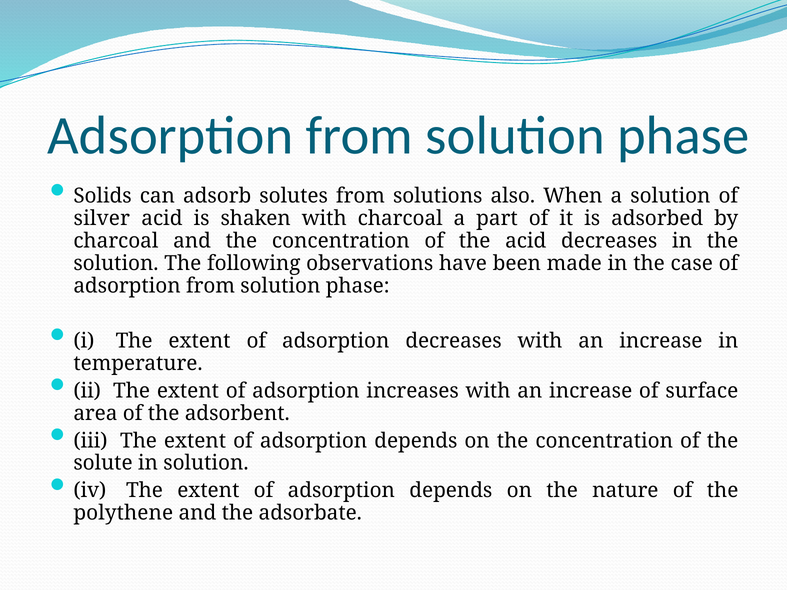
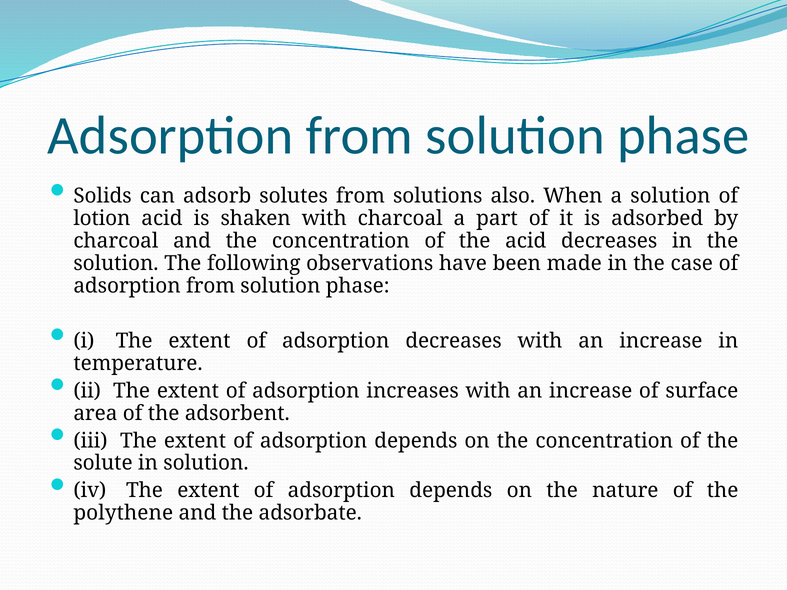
silver: silver -> lotion
